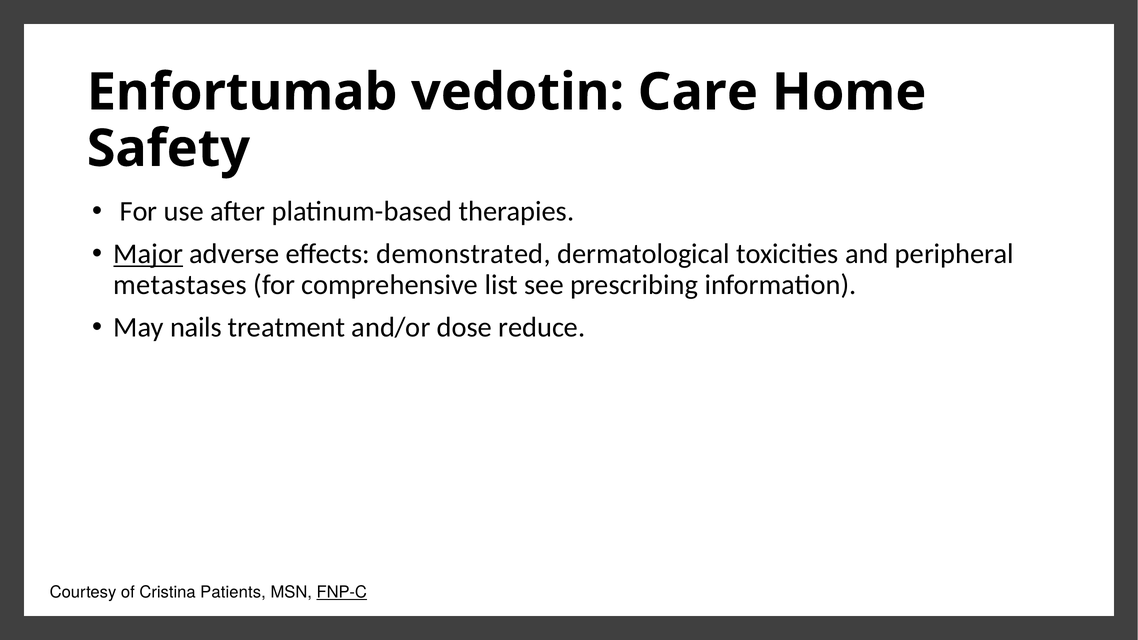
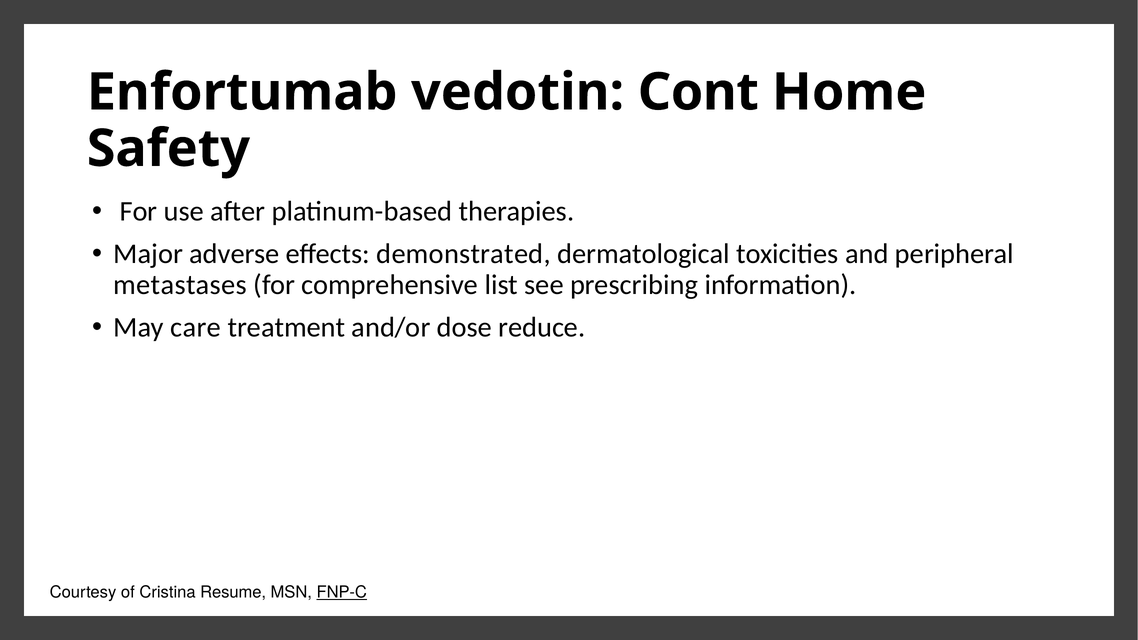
Care: Care -> Cont
Major underline: present -> none
nails: nails -> care
Patients: Patients -> Resume
